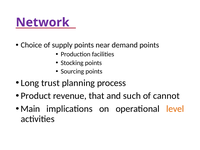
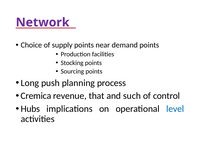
trust: trust -> push
Product: Product -> Cremica
cannot: cannot -> control
Main: Main -> Hubs
level colour: orange -> blue
